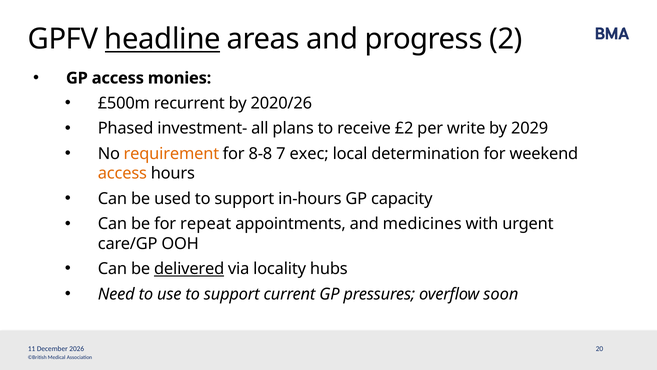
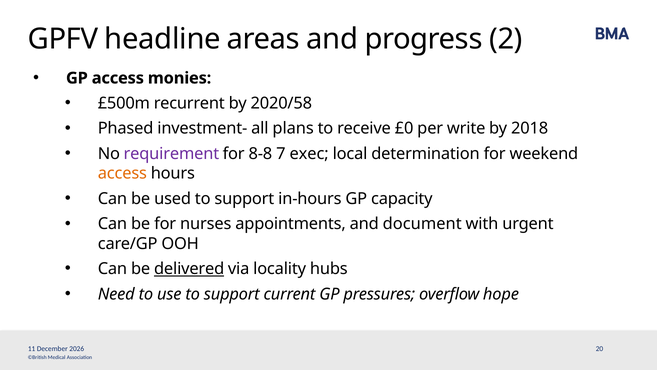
headline underline: present -> none
2020/26: 2020/26 -> 2020/58
£2: £2 -> £0
2029: 2029 -> 2018
requirement colour: orange -> purple
repeat: repeat -> nurses
medicines: medicines -> document
soon: soon -> hope
